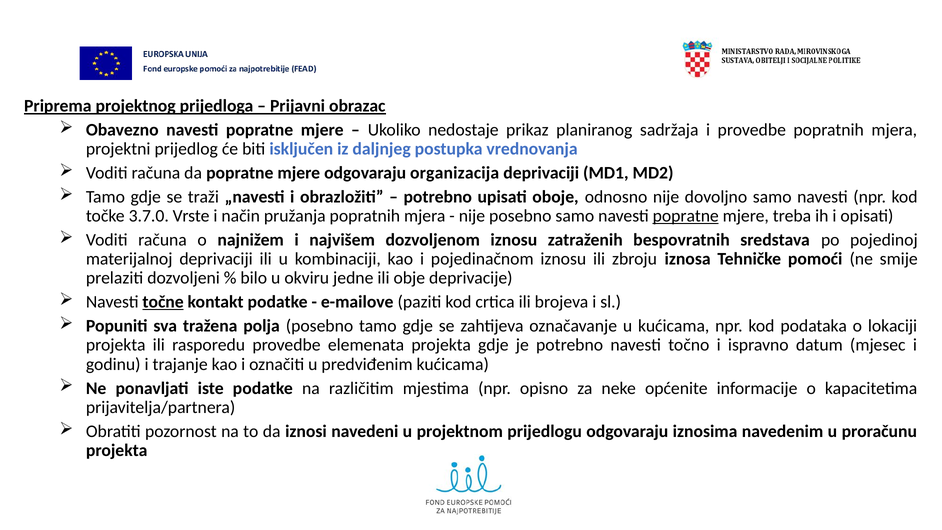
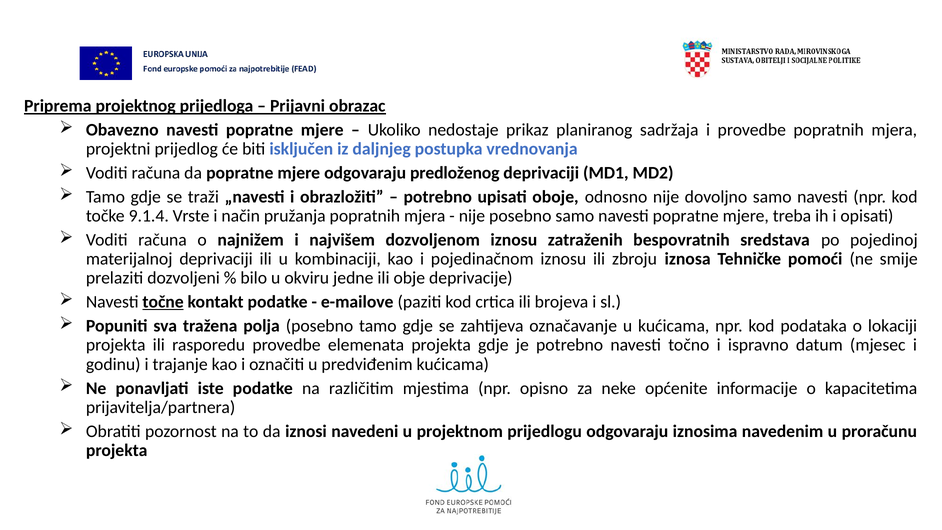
organizacija: organizacija -> predloženog
3.7.0: 3.7.0 -> 9.1.4
popratne at (686, 216) underline: present -> none
